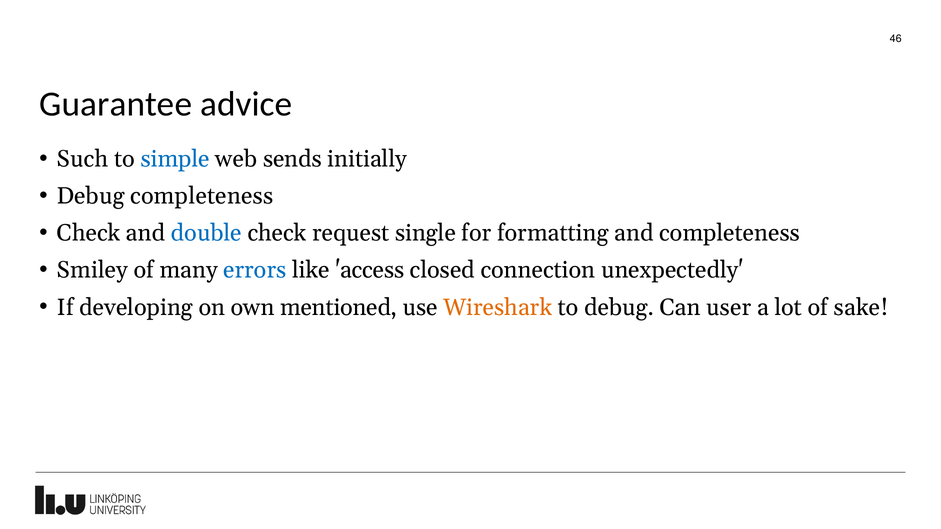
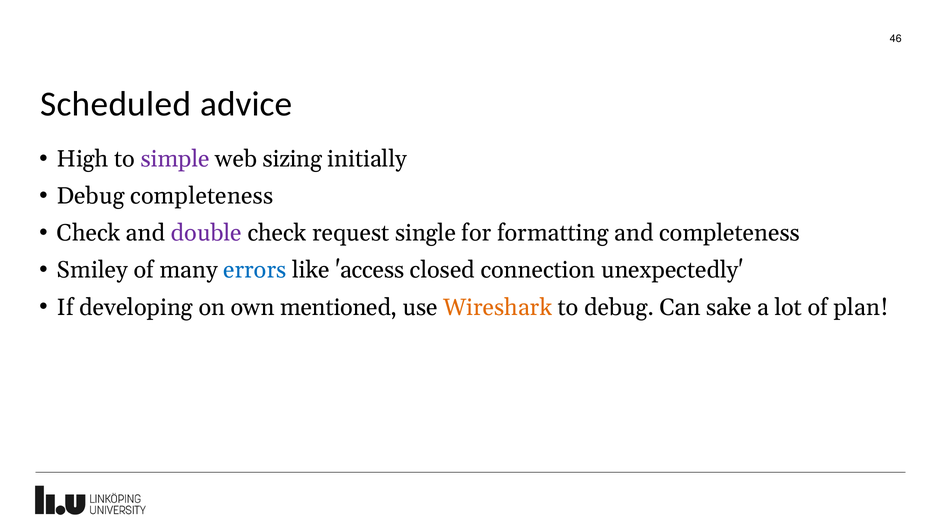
Guarantee: Guarantee -> Scheduled
Such: Such -> High
simple colour: blue -> purple
sends: sends -> sizing
double colour: blue -> purple
user: user -> sake
sake: sake -> plan
